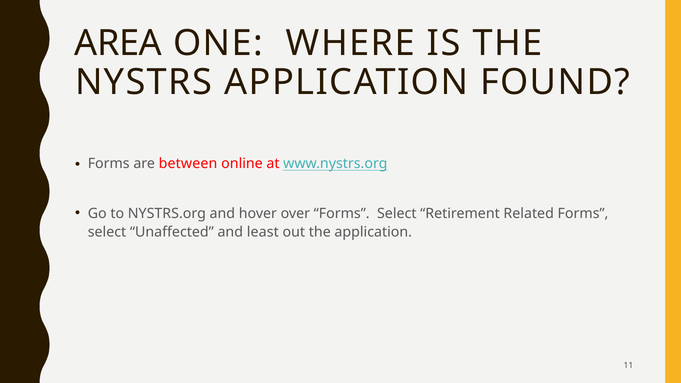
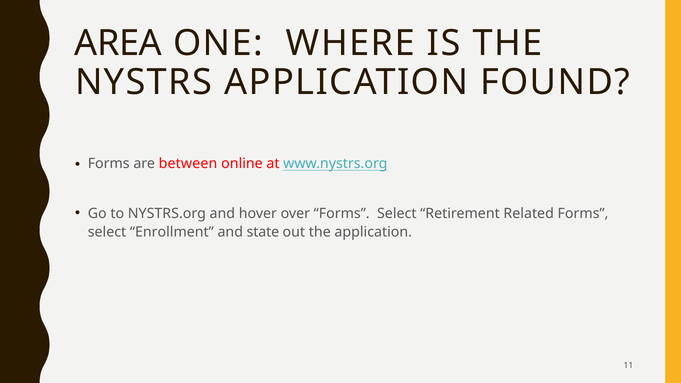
Unaffected: Unaffected -> Enrollment
least: least -> state
